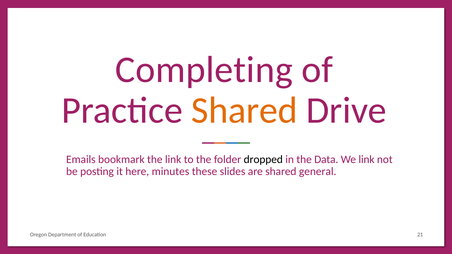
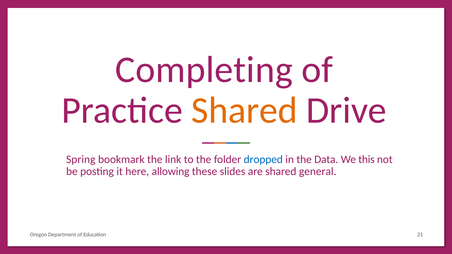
Emails: Emails -> Spring
dropped colour: black -> blue
We link: link -> this
minutes: minutes -> allowing
